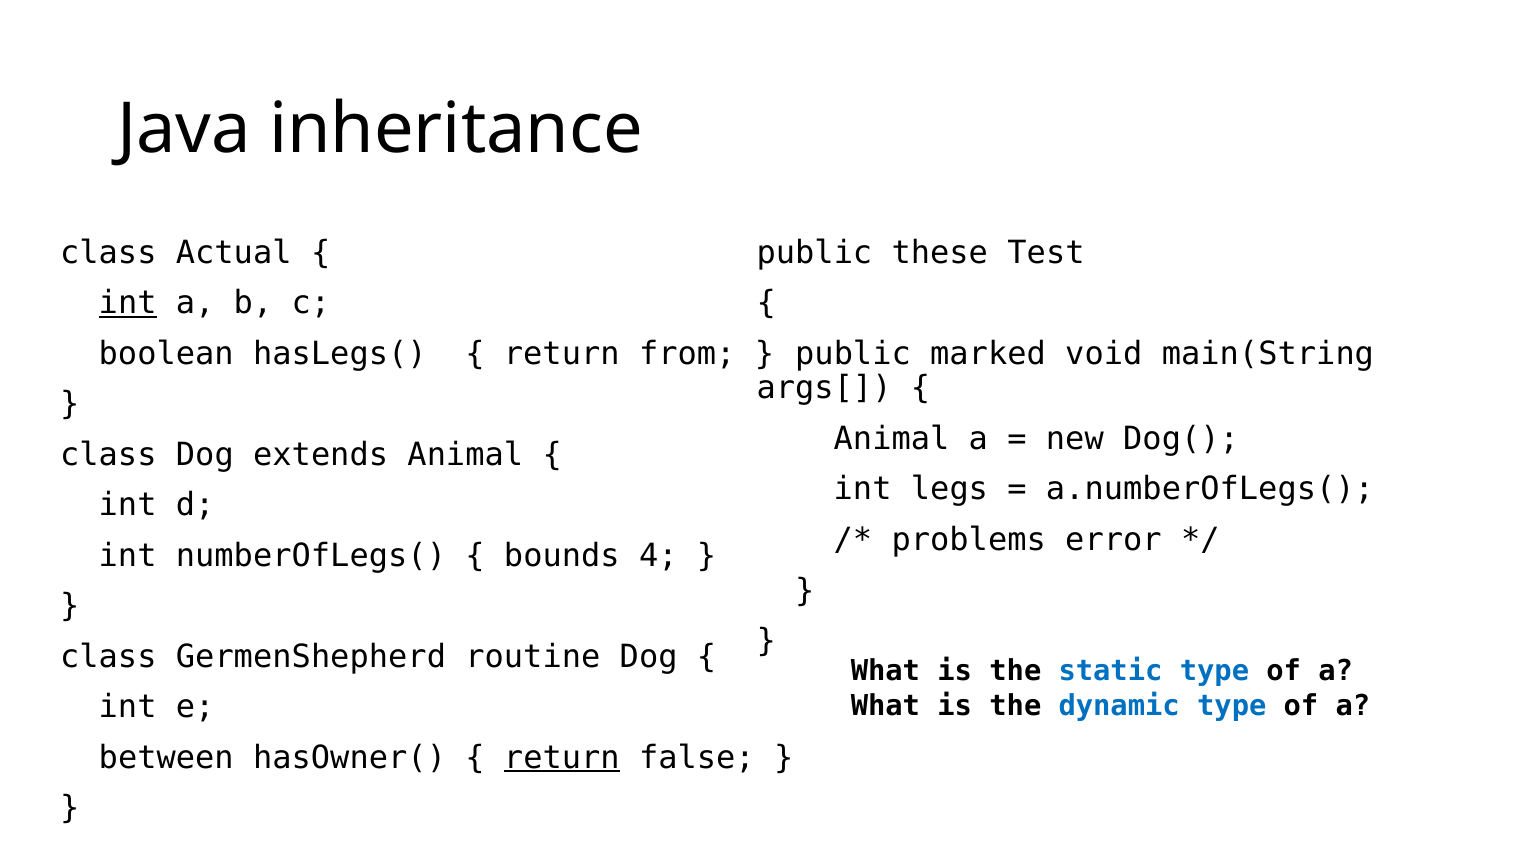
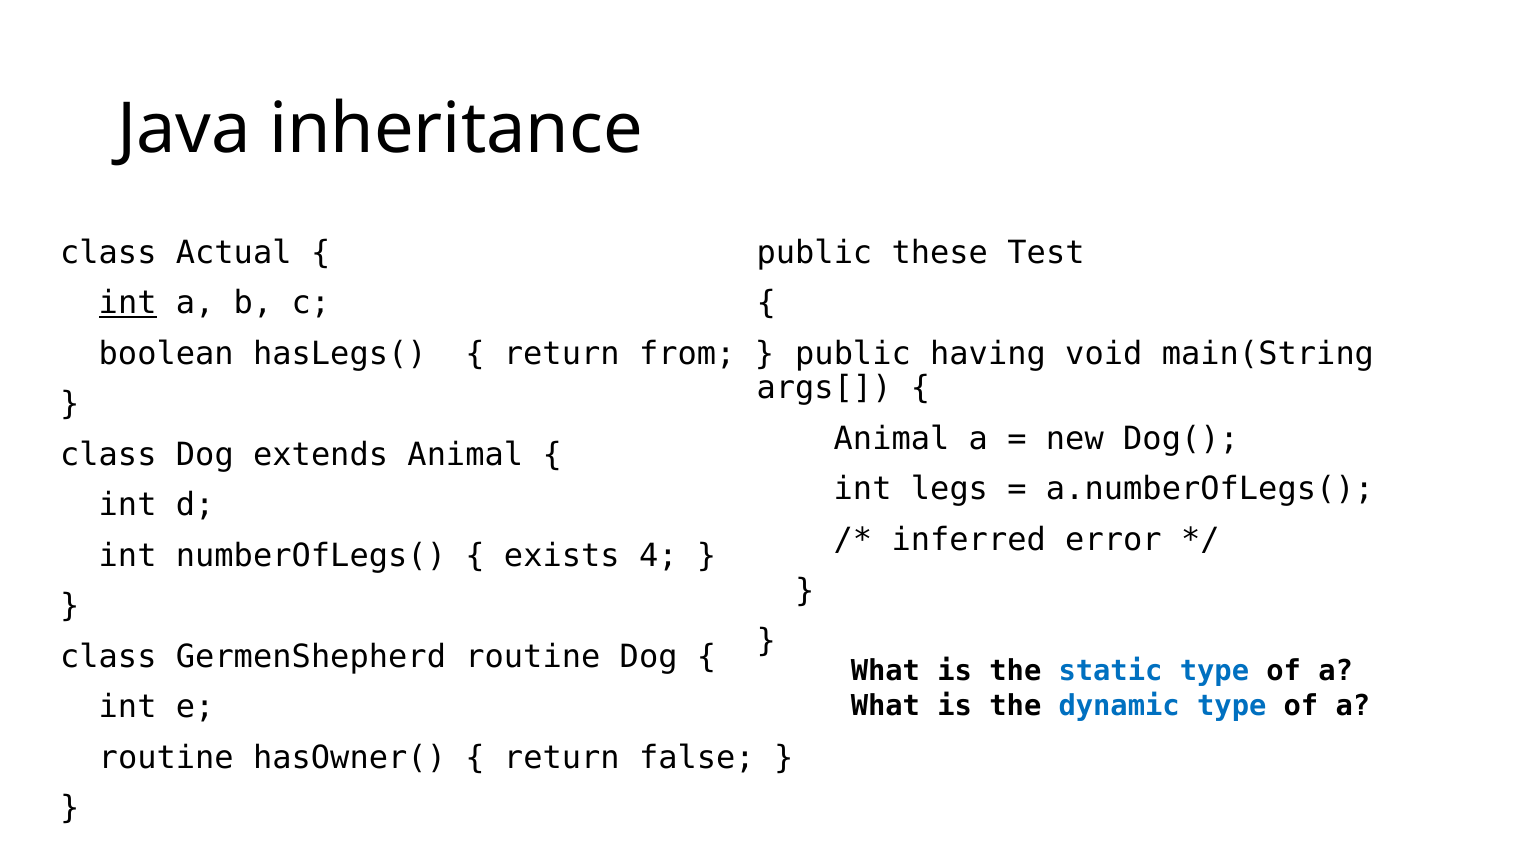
marked: marked -> having
problems: problems -> inferred
bounds: bounds -> exists
between at (166, 758): between -> routine
return at (562, 758) underline: present -> none
